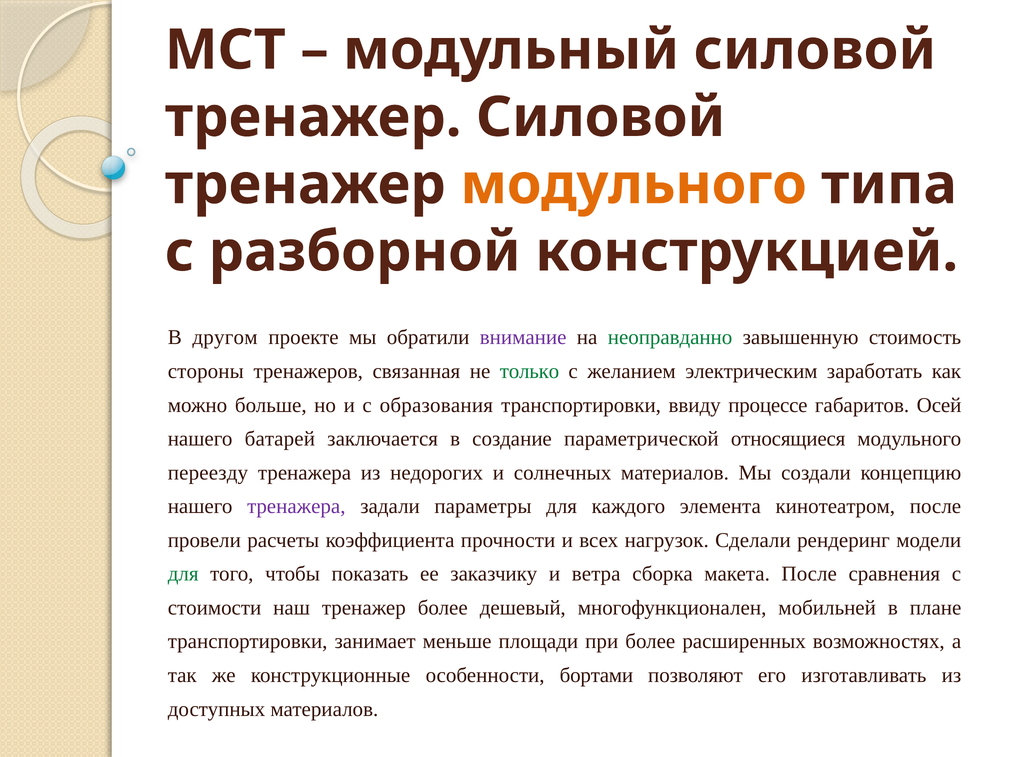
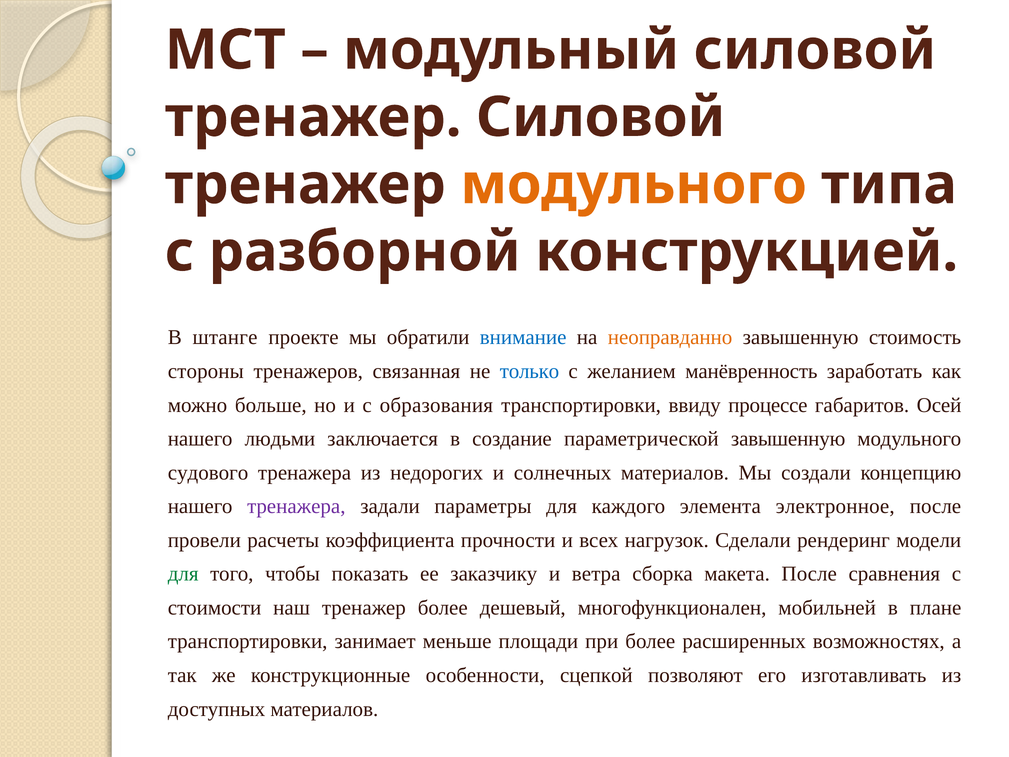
другом: другом -> штанге
внимание colour: purple -> blue
неоправданно colour: green -> orange
только colour: green -> blue
электрическим: электрическим -> манёвренность
батарей: батарей -> людьми
параметрической относящиеся: относящиеся -> завышенную
переезду: переезду -> судового
кинотеатром: кинотеатром -> электронное
бортами: бортами -> сцепкой
